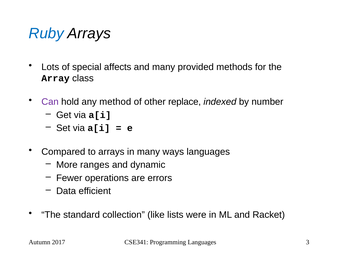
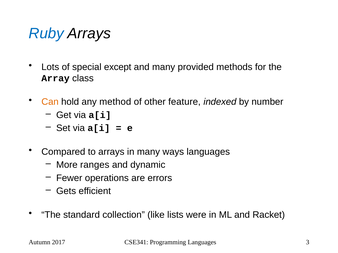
affects: affects -> except
Can colour: purple -> orange
replace: replace -> feature
Data: Data -> Gets
